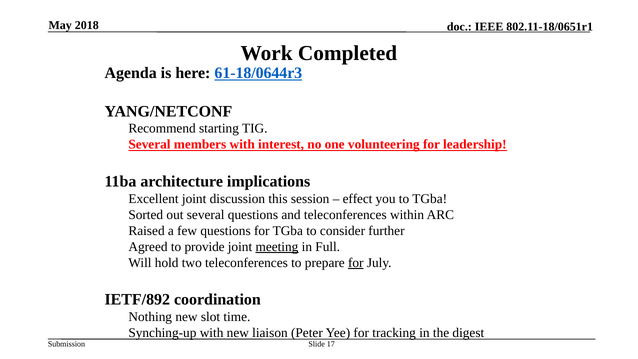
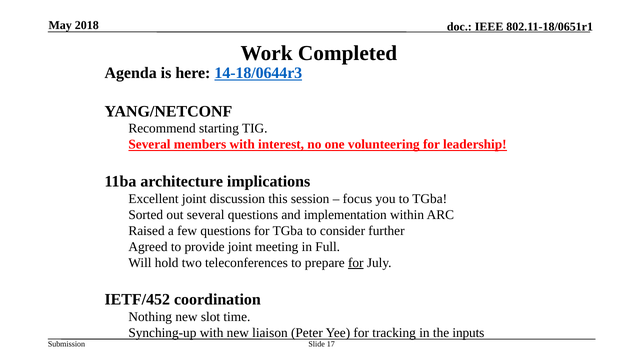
61-18/0644r3: 61-18/0644r3 -> 14-18/0644r3
effect: effect -> focus
and teleconferences: teleconferences -> implementation
meeting underline: present -> none
IETF/892: IETF/892 -> IETF/452
digest: digest -> inputs
